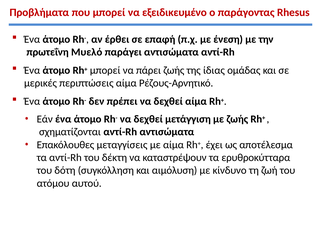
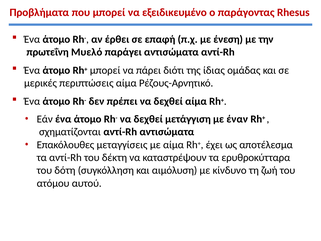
πάρει ζωής: ζωής -> διότι
με ζωής: ζωής -> έναν
